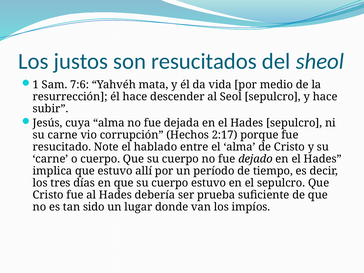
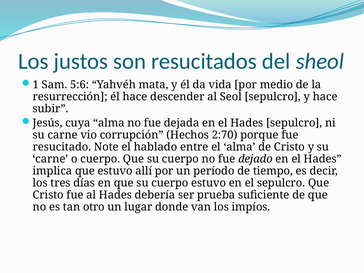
7:6: 7:6 -> 5:6
2:17: 2:17 -> 2:70
sido: sido -> otro
